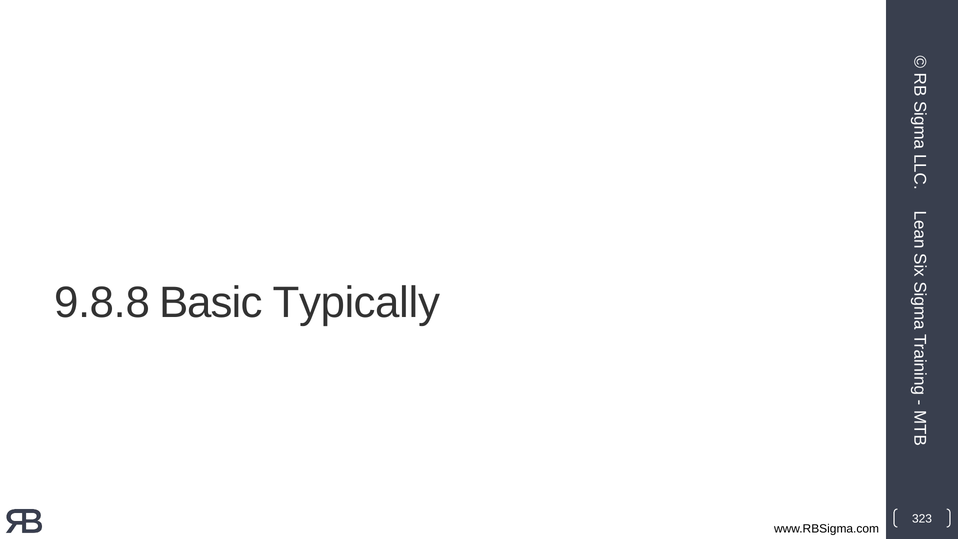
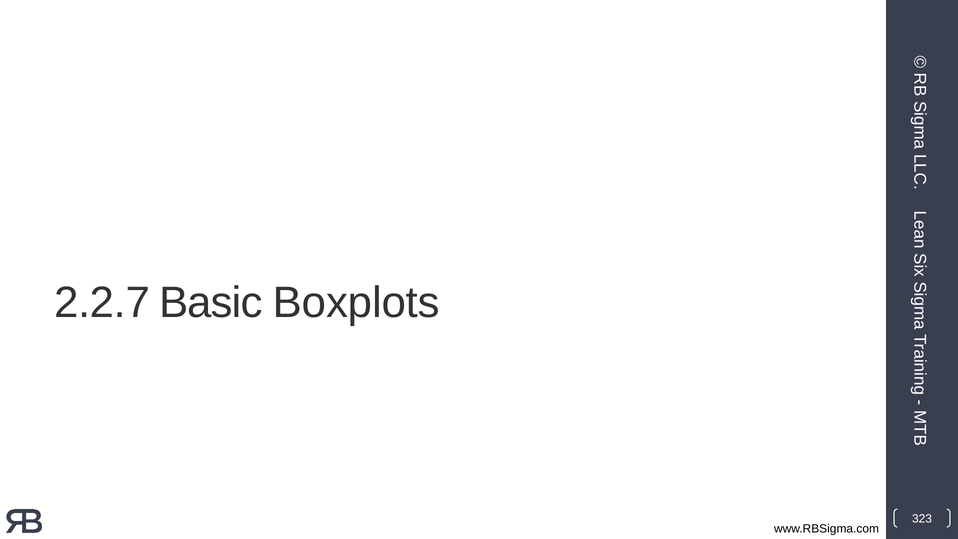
9.8.8: 9.8.8 -> 2.2.7
Typically: Typically -> Boxplots
